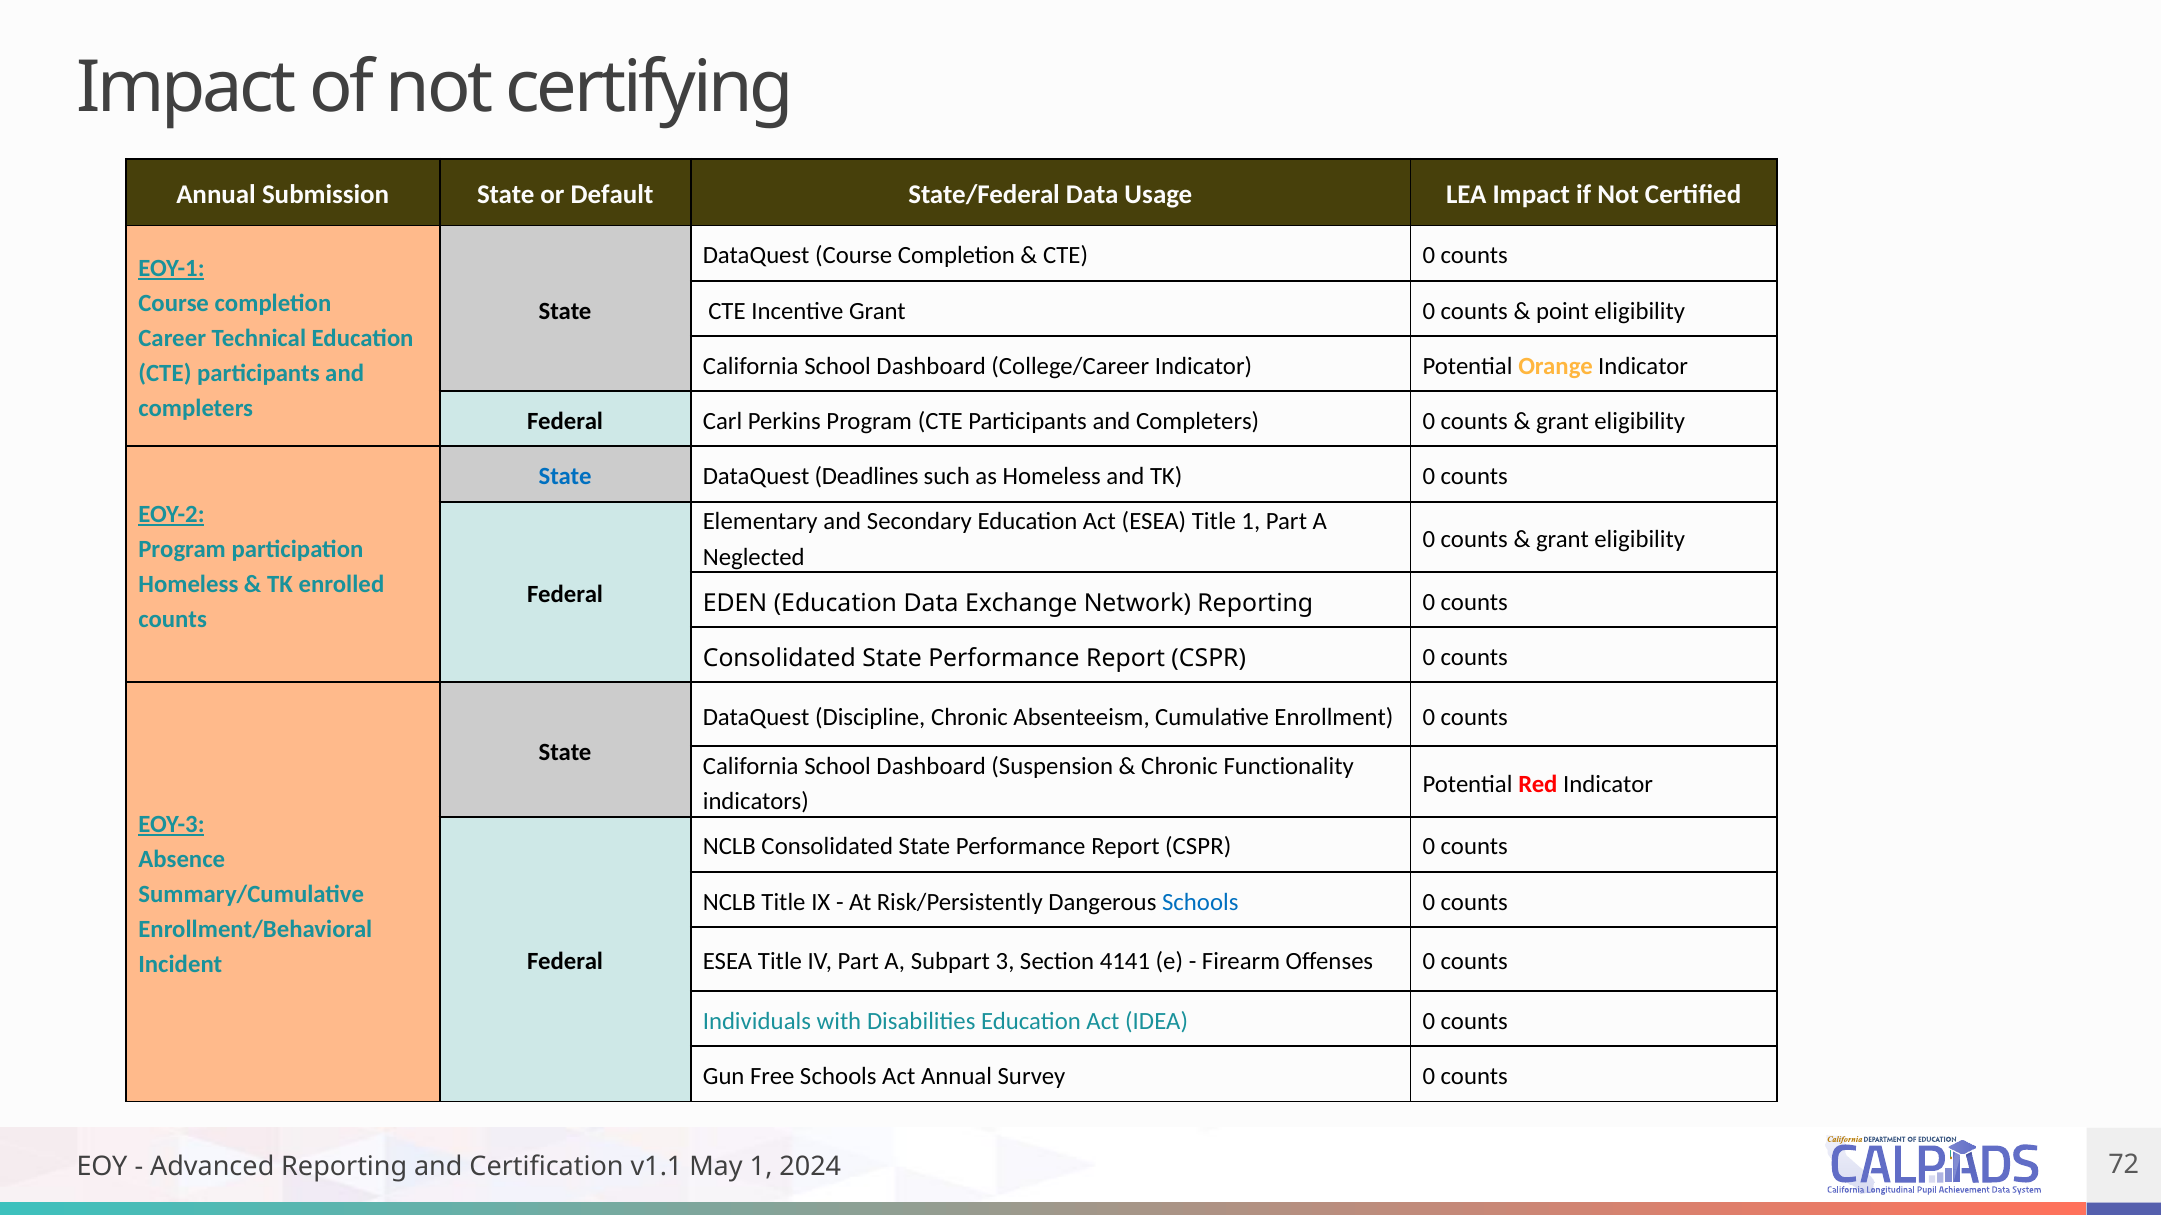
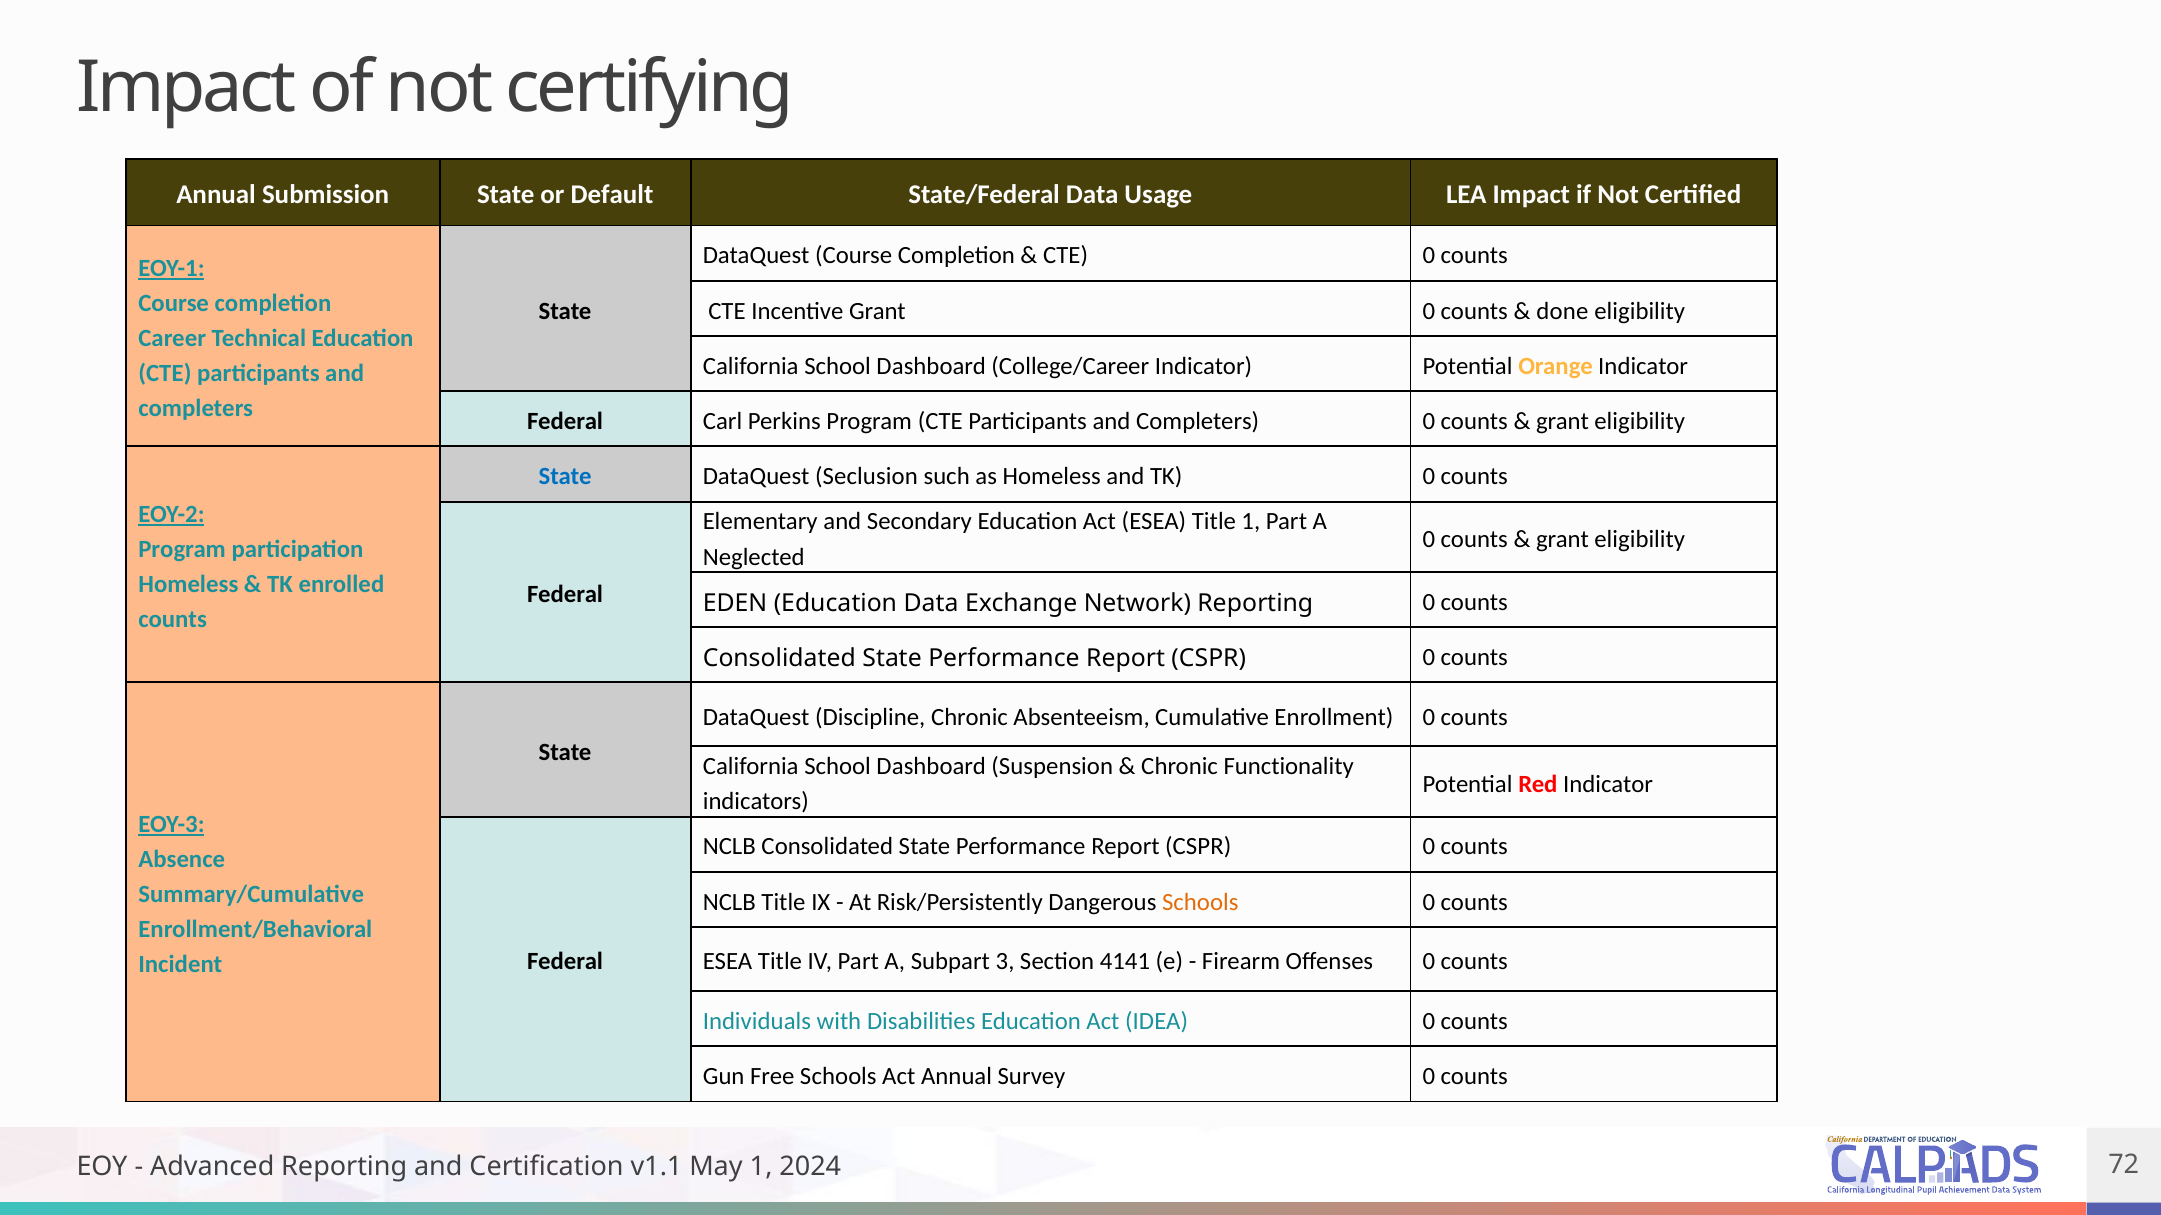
point: point -> done
Deadlines: Deadlines -> Seclusion
Schools at (1200, 902) colour: blue -> orange
